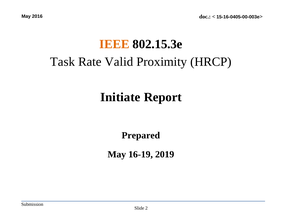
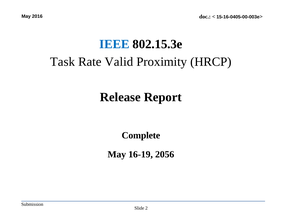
IEEE colour: orange -> blue
Initiate: Initiate -> Release
Prepared: Prepared -> Complete
2019: 2019 -> 2056
